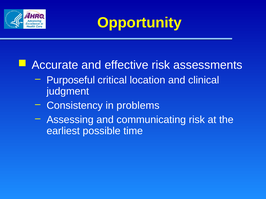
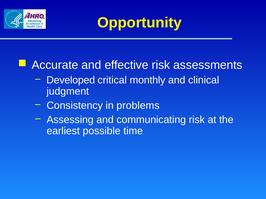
Purposeful: Purposeful -> Developed
location: location -> monthly
